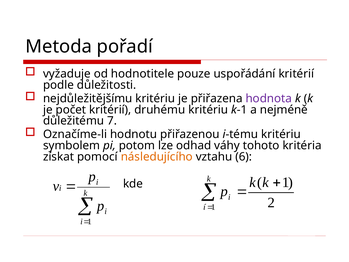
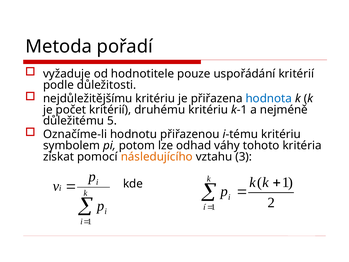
hodnota colour: purple -> blue
7: 7 -> 5
6: 6 -> 3
